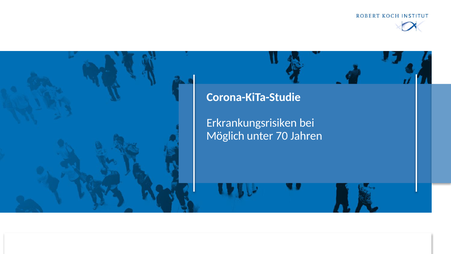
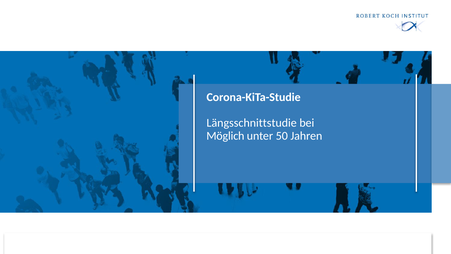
Erkrankungsrisiken: Erkrankungsrisiken -> Längsschnittstudie
70: 70 -> 50
